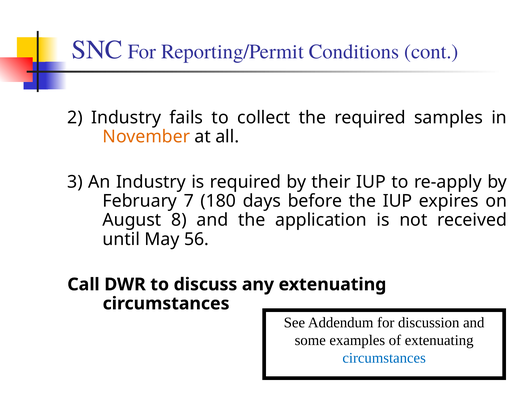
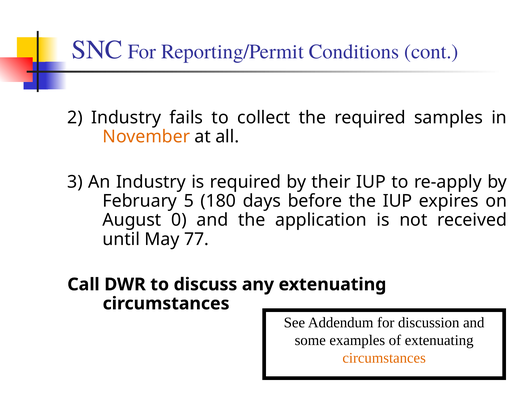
7: 7 -> 5
8: 8 -> 0
56: 56 -> 77
circumstances at (384, 358) colour: blue -> orange
